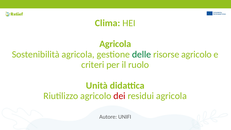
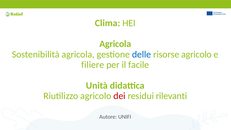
delle colour: green -> blue
criteri: criteri -> filiere
ruolo: ruolo -> facile
residui agricola: agricola -> rilevanti
